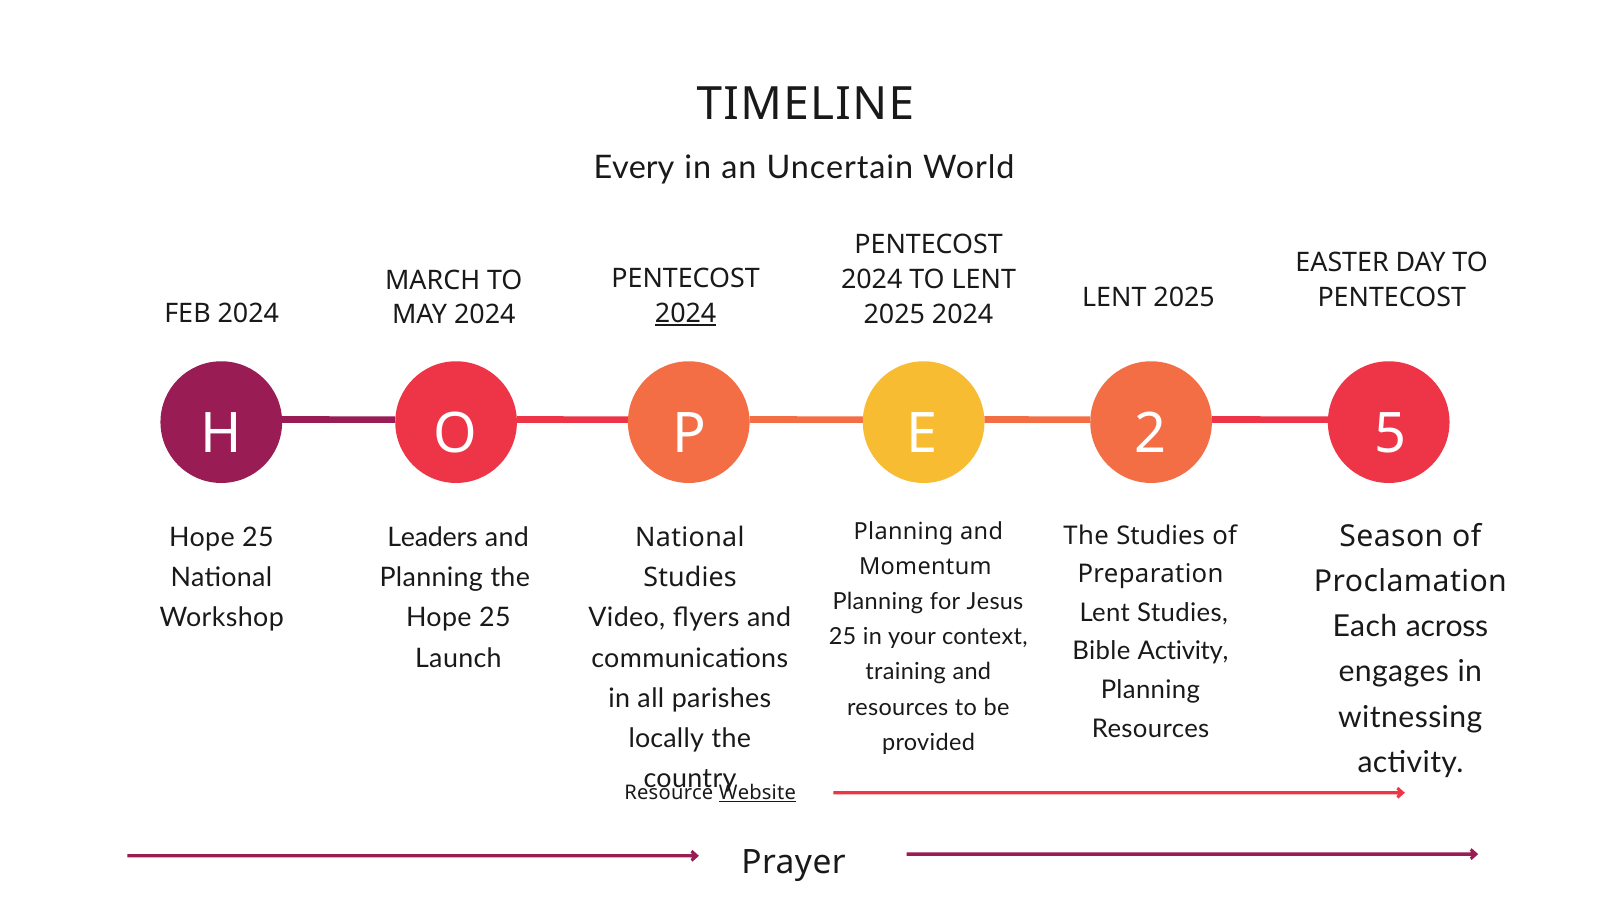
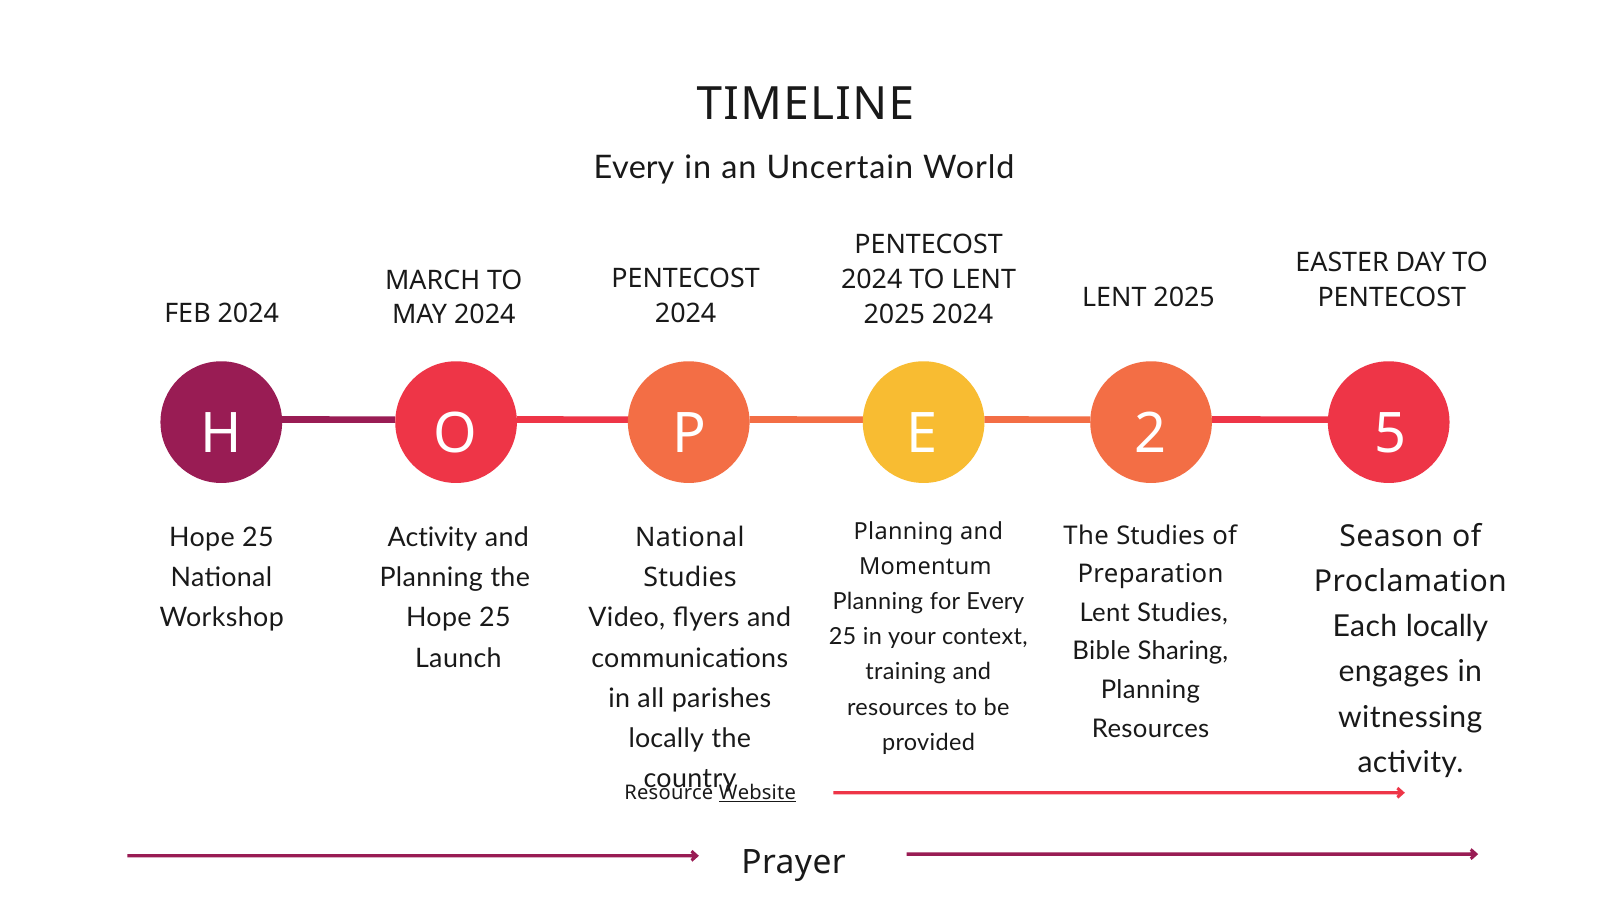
2024 at (686, 314) underline: present -> none
Leaders at (433, 537): Leaders -> Activity
for Jesus: Jesus -> Every
Each across: across -> locally
Bible Activity: Activity -> Sharing
